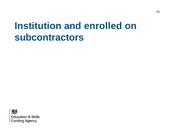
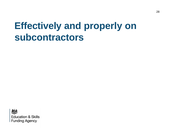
Institution: Institution -> Effectively
enrolled: enrolled -> properly
